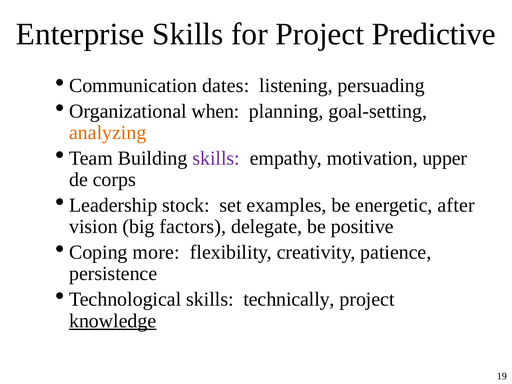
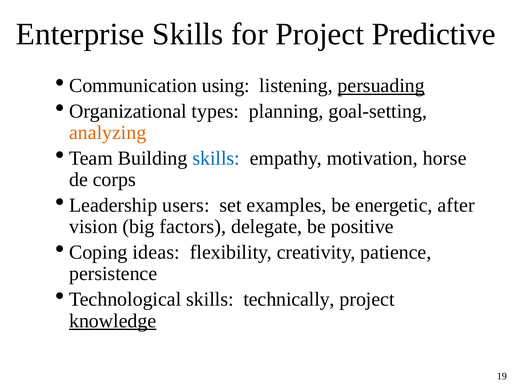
dates: dates -> using
persuading underline: none -> present
when: when -> types
skills at (216, 158) colour: purple -> blue
upper: upper -> horse
stock: stock -> users
more: more -> ideas
